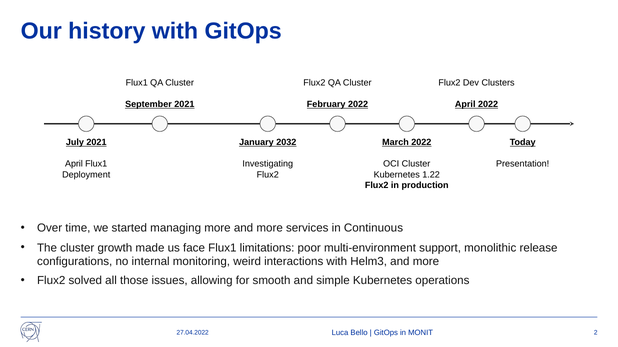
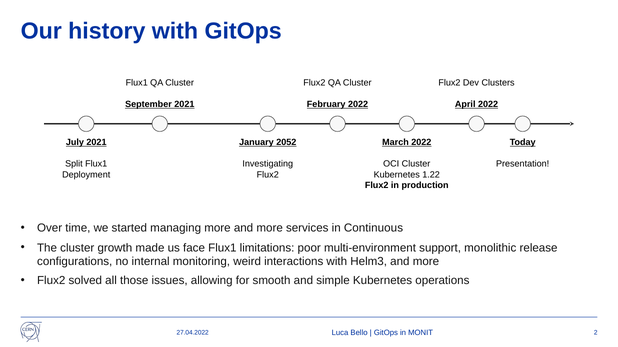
2032: 2032 -> 2052
April at (74, 164): April -> Split
